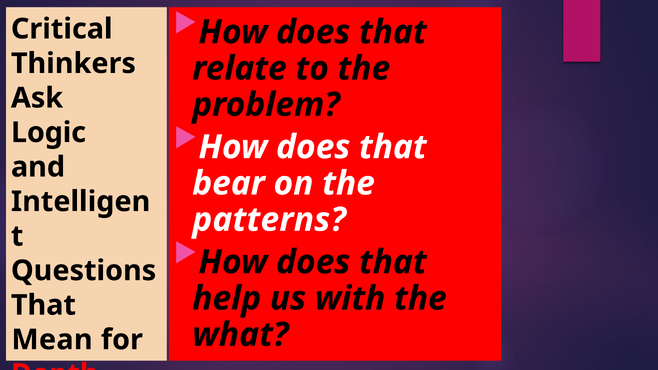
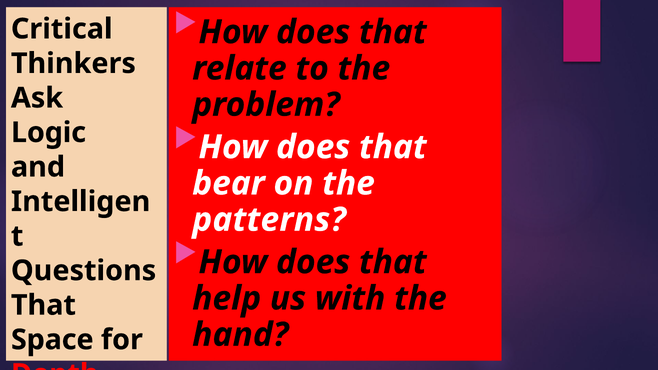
what: what -> hand
Mean: Mean -> Space
